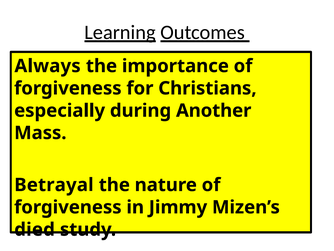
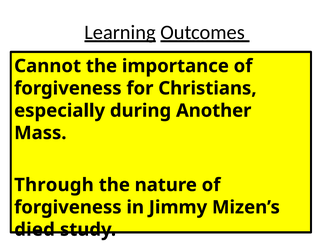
Always: Always -> Cannot
Betrayal: Betrayal -> Through
